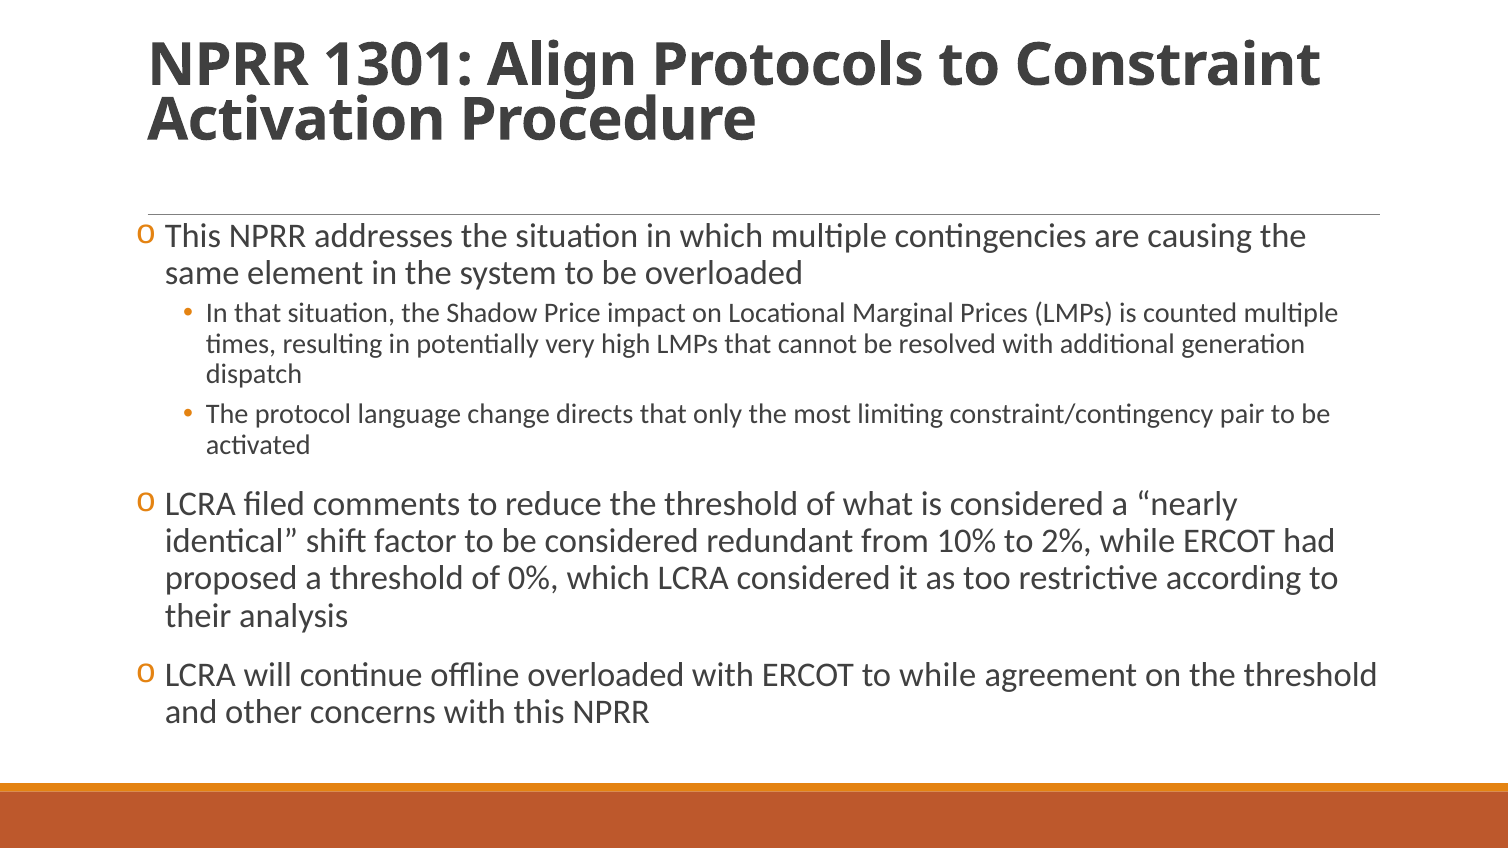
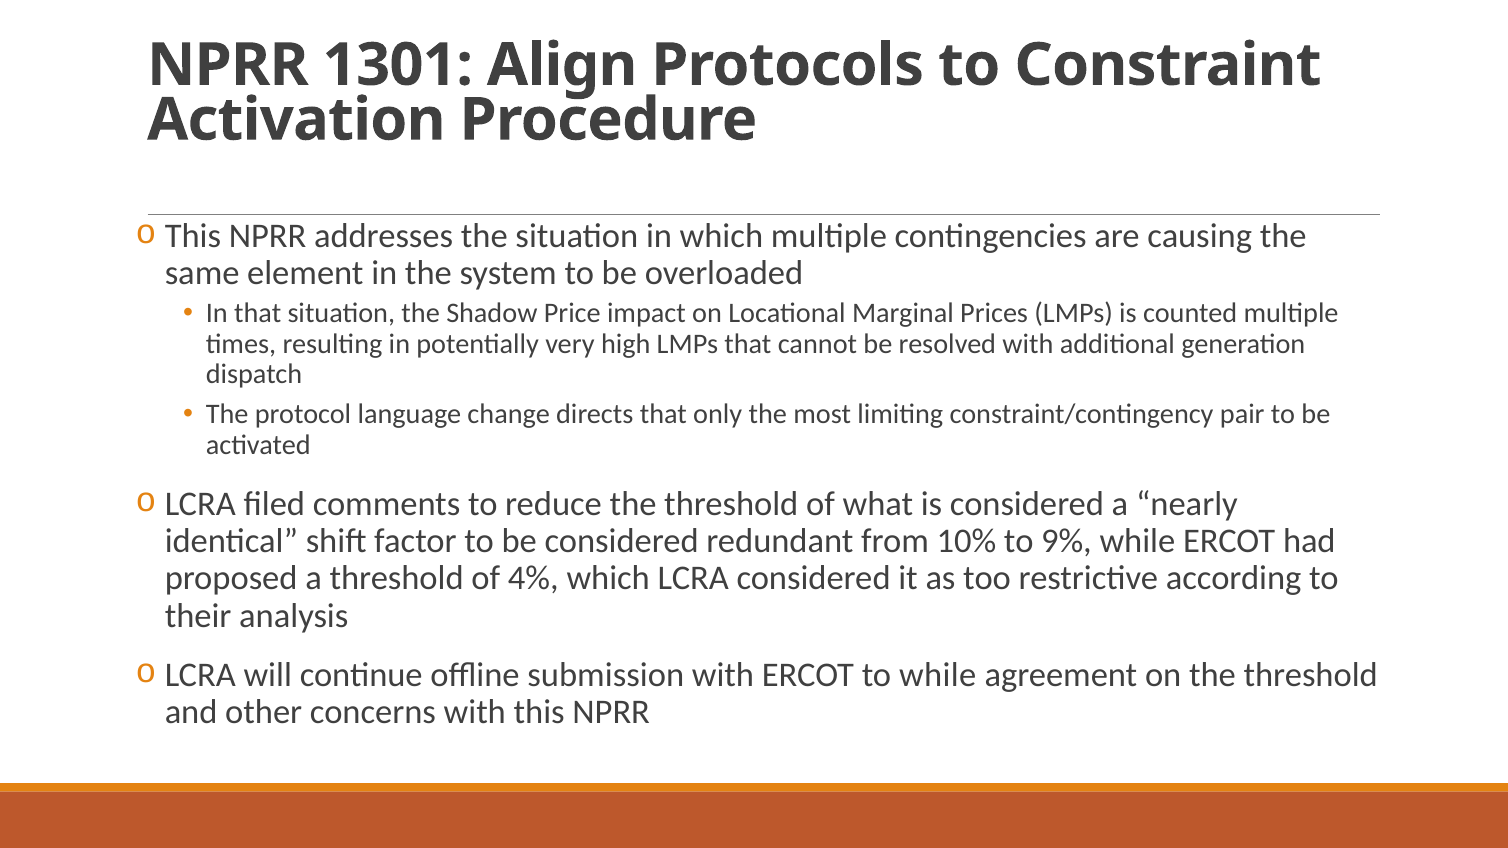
2%: 2% -> 9%
0%: 0% -> 4%
offline overloaded: overloaded -> submission
